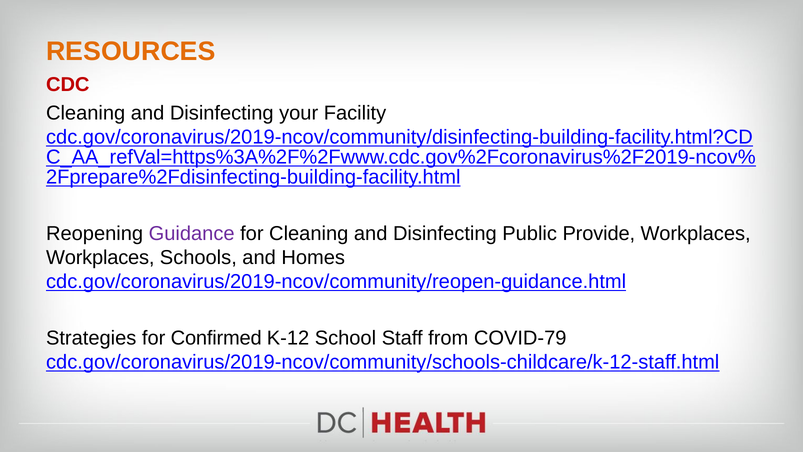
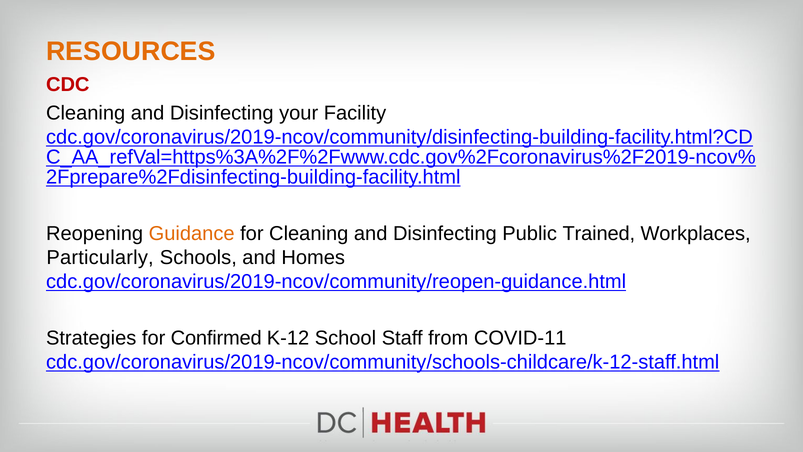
Guidance colour: purple -> orange
Provide: Provide -> Trained
Workplaces at (100, 257): Workplaces -> Particularly
COVID-79: COVID-79 -> COVID-11
